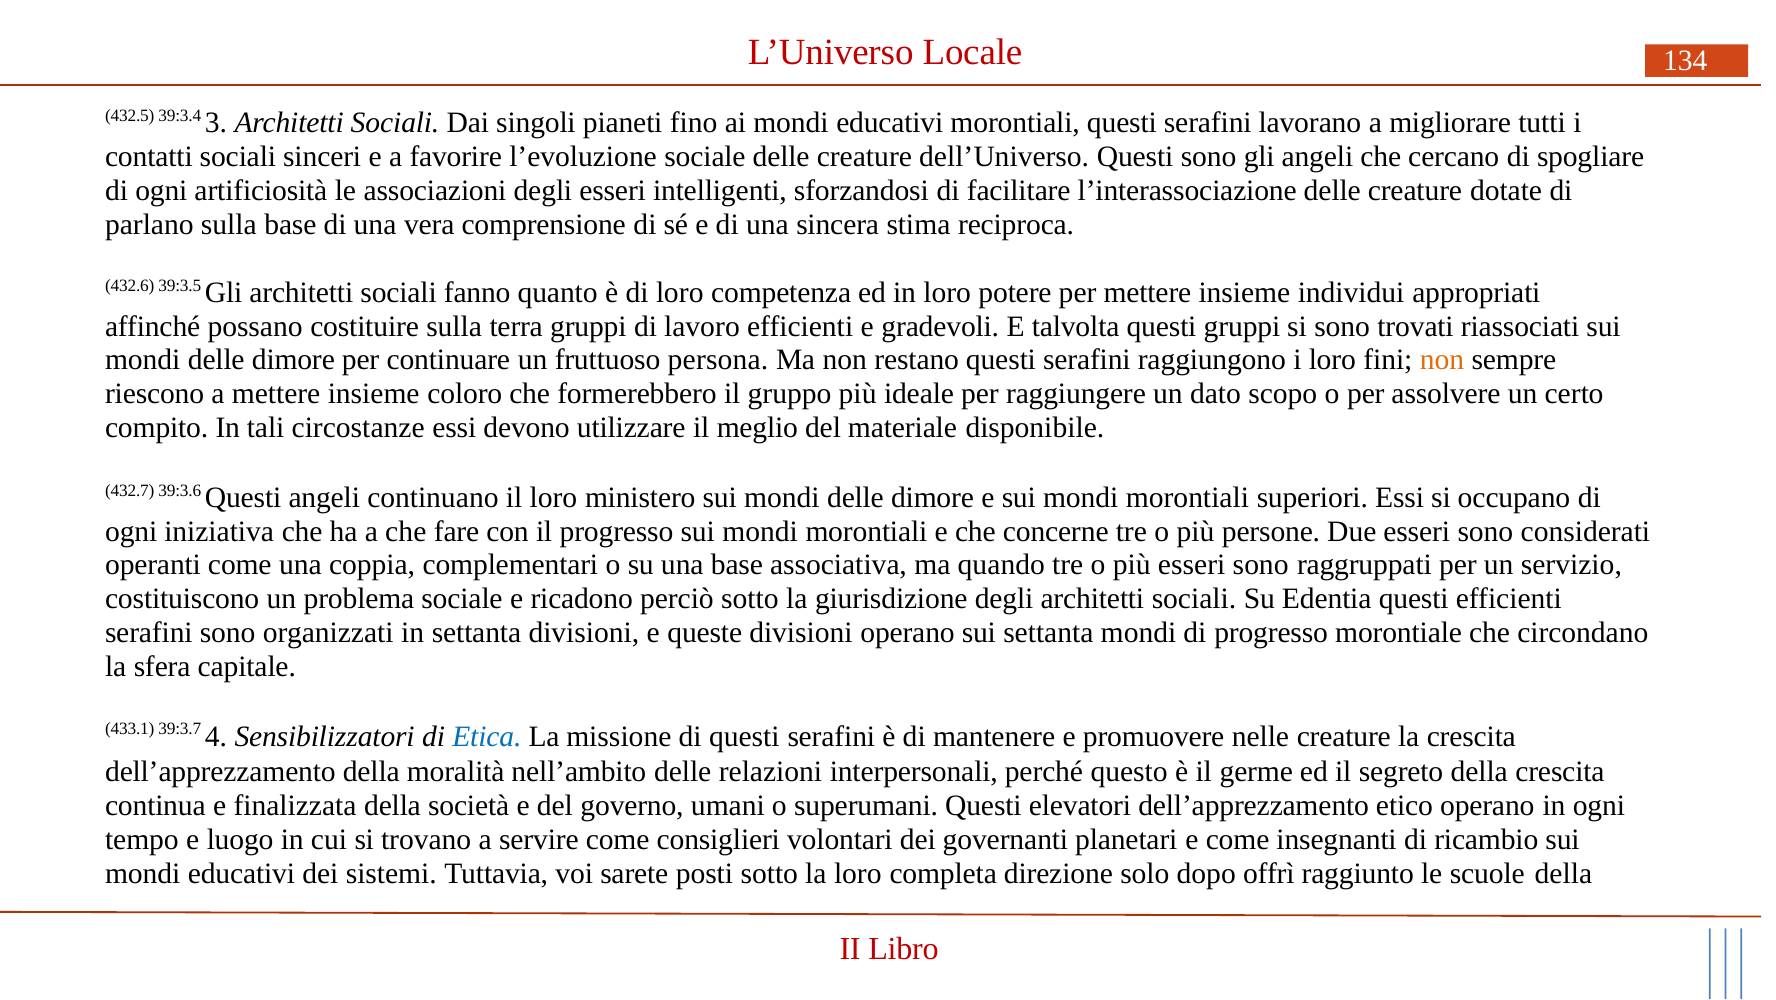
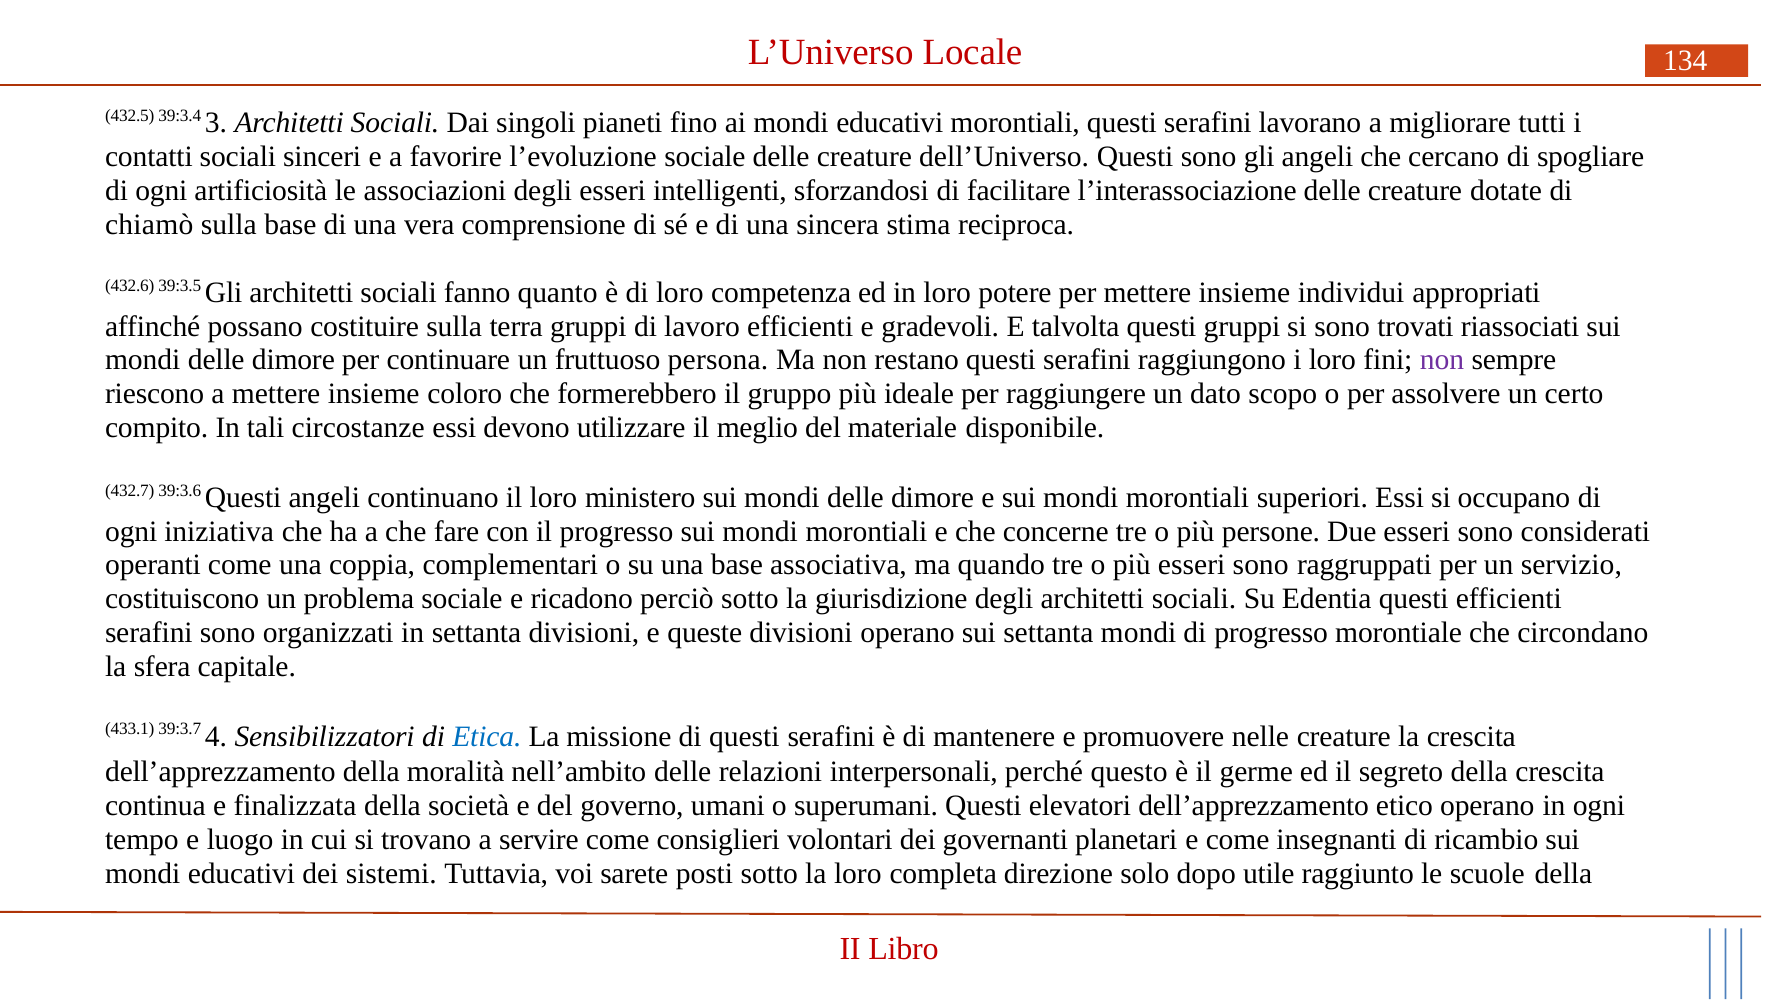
parlano: parlano -> chiamò
non at (1442, 360) colour: orange -> purple
offrì: offrì -> utile
